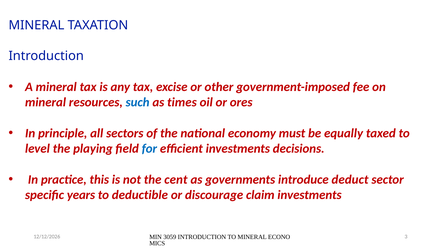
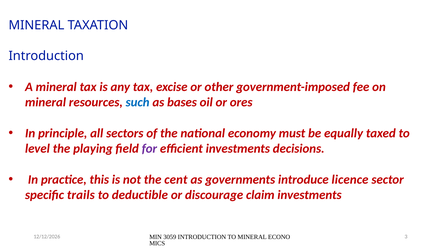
times: times -> bases
for colour: blue -> purple
deduct: deduct -> licence
years: years -> trails
